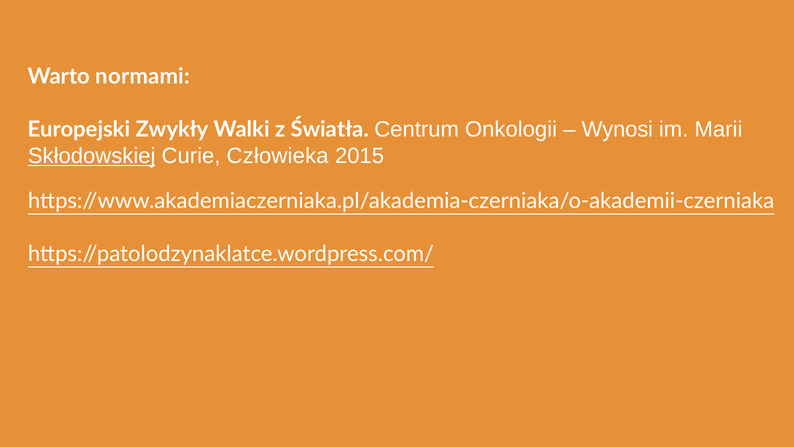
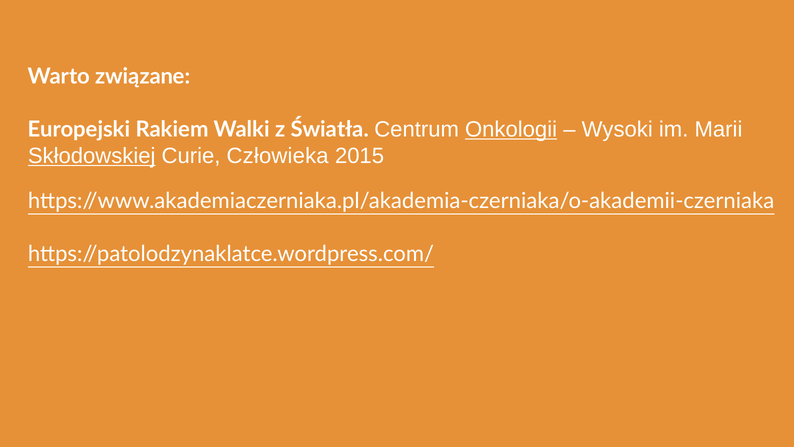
normami: normami -> związane
Zwykły: Zwykły -> Rakiem
Onkologii underline: none -> present
Wynosi: Wynosi -> Wysoki
